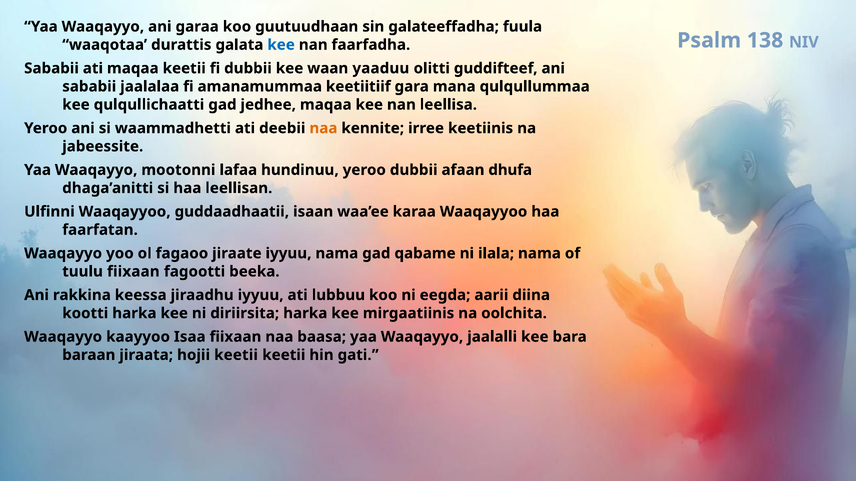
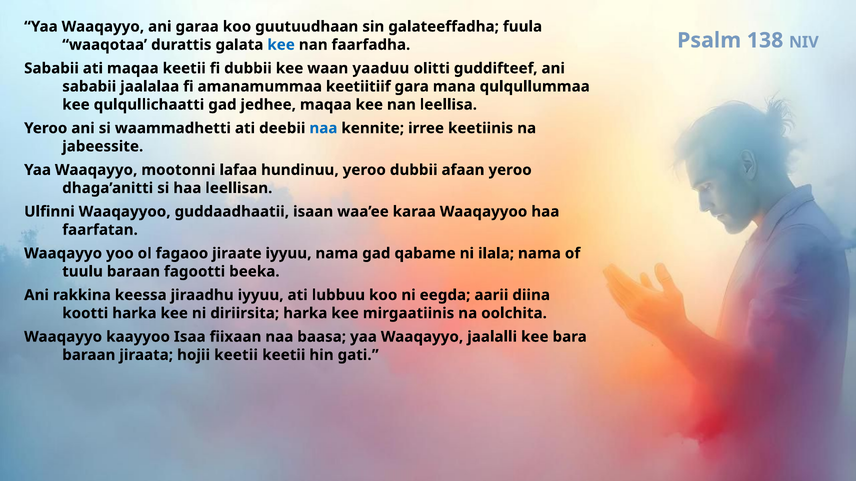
naa at (323, 128) colour: orange -> blue
afaan dhufa: dhufa -> yeroo
tuulu fiixaan: fiixaan -> baraan
